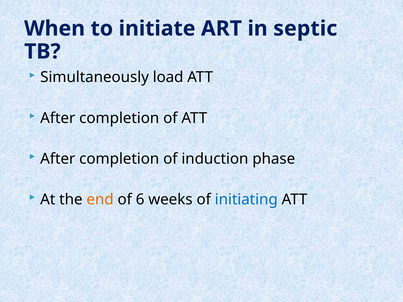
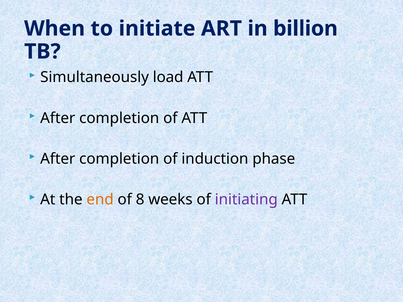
septic: septic -> billion
6: 6 -> 8
initiating colour: blue -> purple
